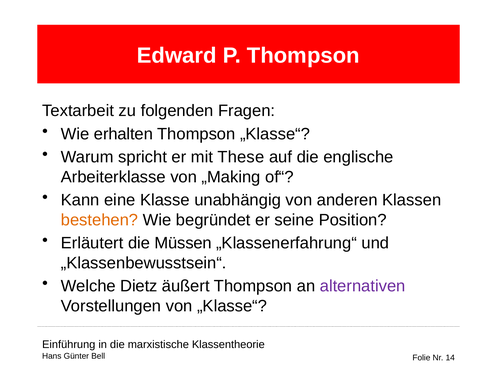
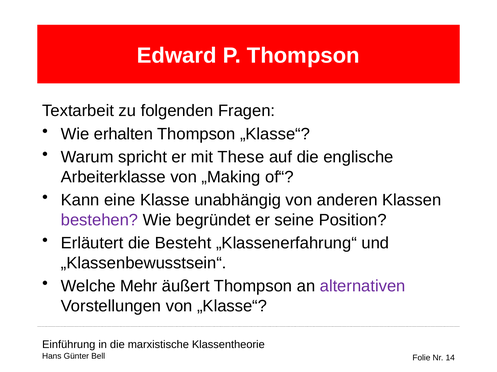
bestehen colour: orange -> purple
Müssen: Müssen -> Besteht
Dietz: Dietz -> Mehr
